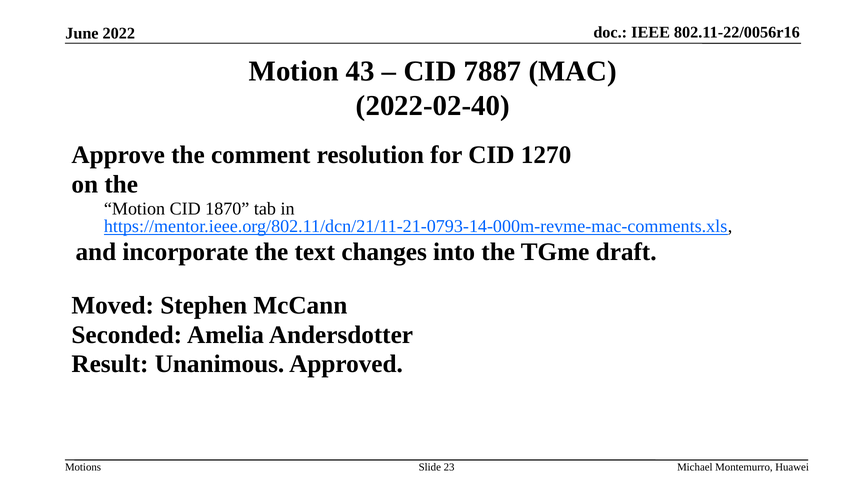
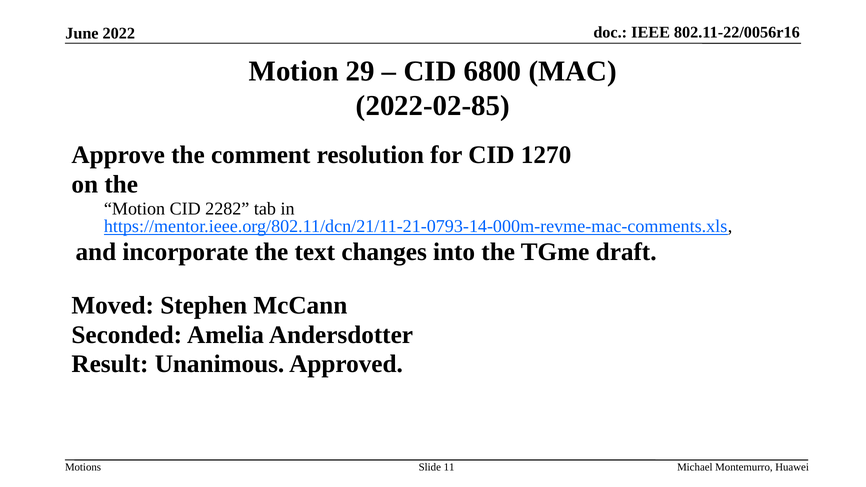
43: 43 -> 29
7887: 7887 -> 6800
2022-02-40: 2022-02-40 -> 2022-02-85
1870: 1870 -> 2282
23: 23 -> 11
